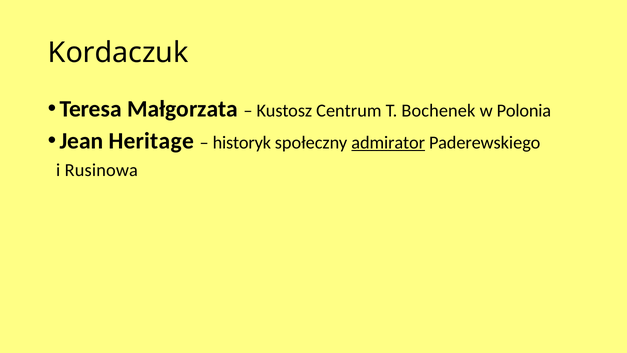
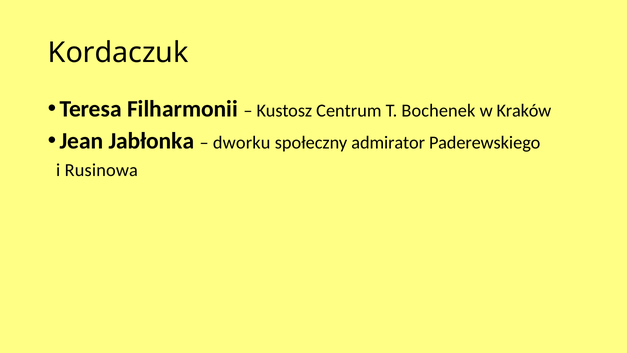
Małgorzata: Małgorzata -> Filharmonii
Polonia: Polonia -> Kraków
Heritage: Heritage -> Jabłonka
historyk: historyk -> dworku
admirator underline: present -> none
